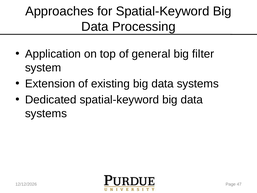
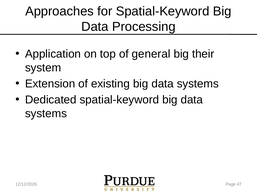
filter: filter -> their
